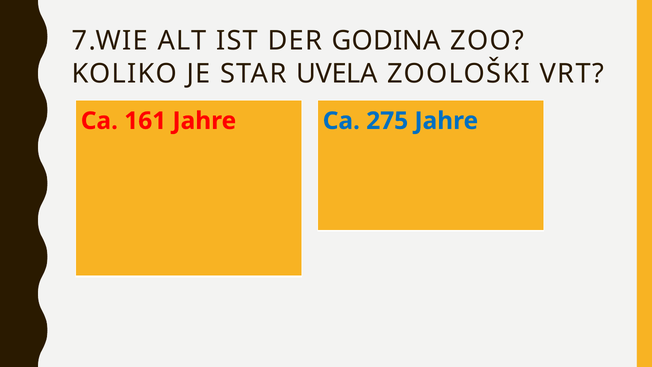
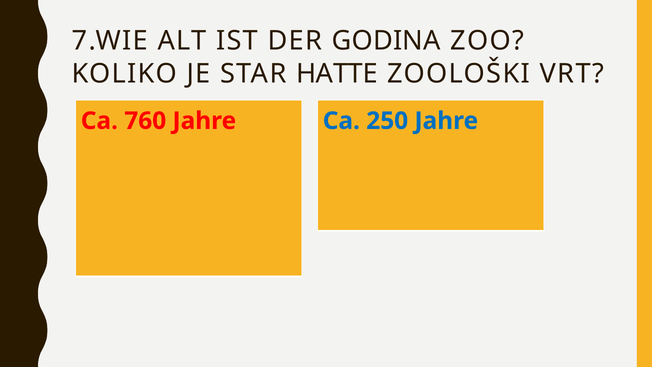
UVELA: UVELA -> HATTE
161: 161 -> 760
275: 275 -> 250
